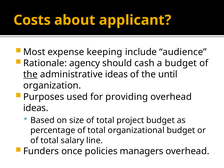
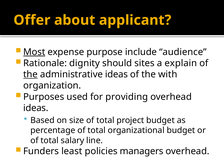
Costs: Costs -> Offer
Most underline: none -> present
keeping: keeping -> purpose
agency: agency -> dignity
cash: cash -> sites
a budget: budget -> explain
until: until -> with
once: once -> least
